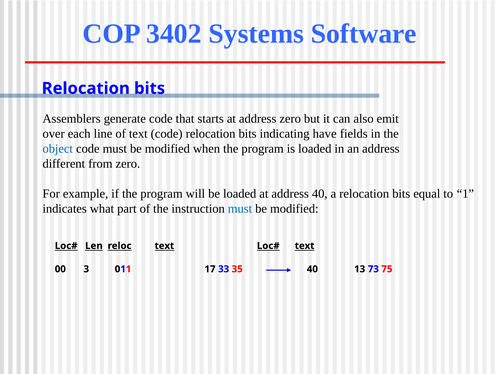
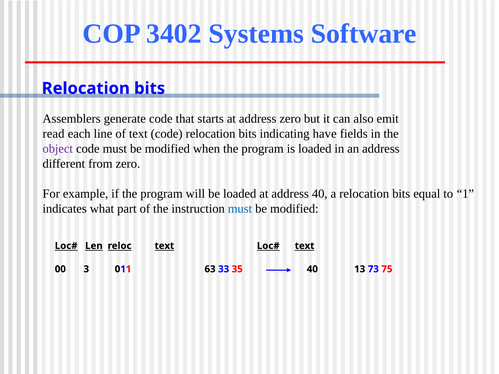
over: over -> read
object colour: blue -> purple
17: 17 -> 63
